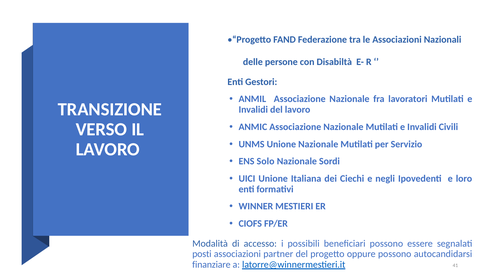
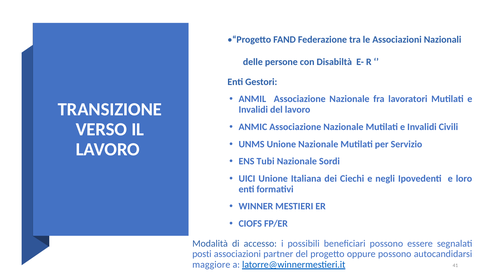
Solo: Solo -> Tubi
finanziare: finanziare -> maggiore
